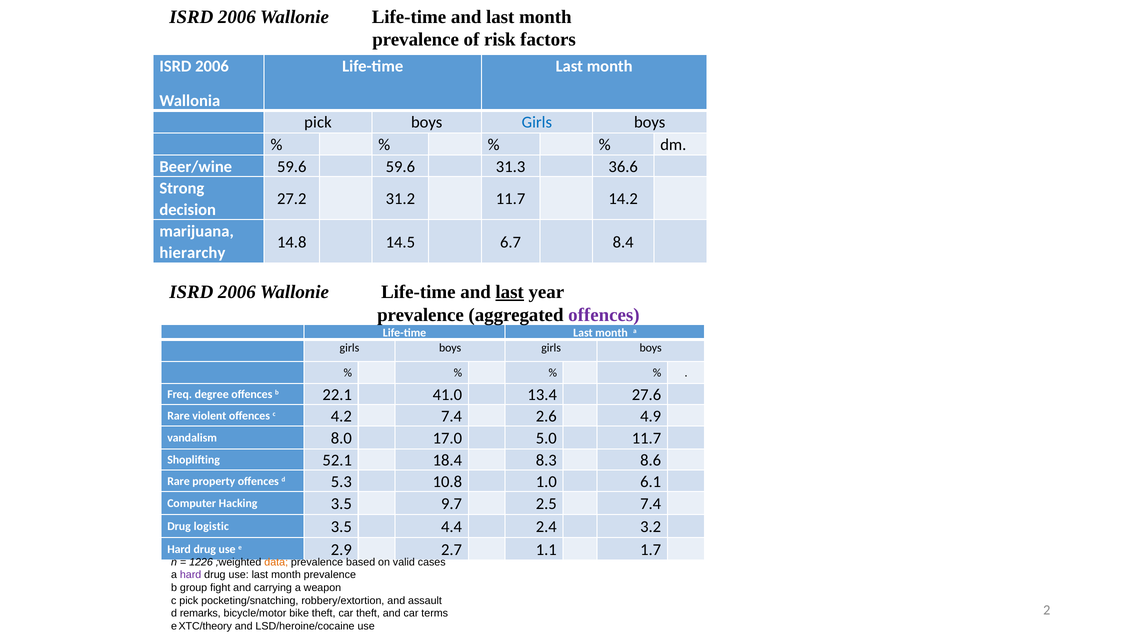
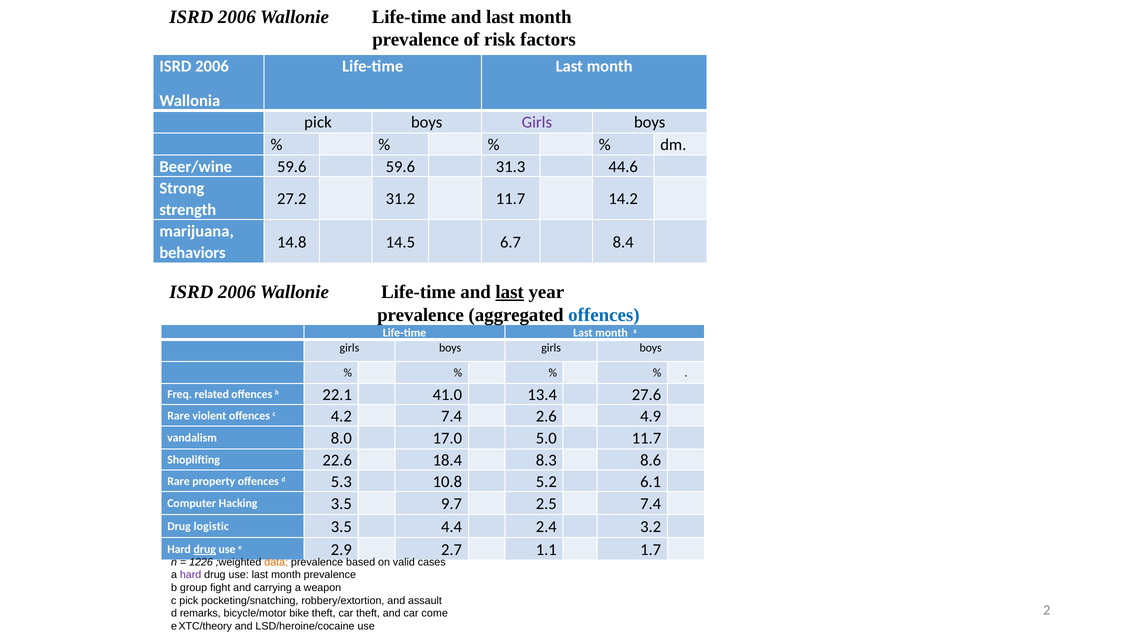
Girls at (537, 122) colour: blue -> purple
36.6: 36.6 -> 44.6
decision: decision -> strength
hierarchy: hierarchy -> behaviors
offences at (604, 315) colour: purple -> blue
degree: degree -> related
52.1: 52.1 -> 22.6
1.0: 1.0 -> 5.2
drug at (205, 550) underline: none -> present
terms: terms -> come
